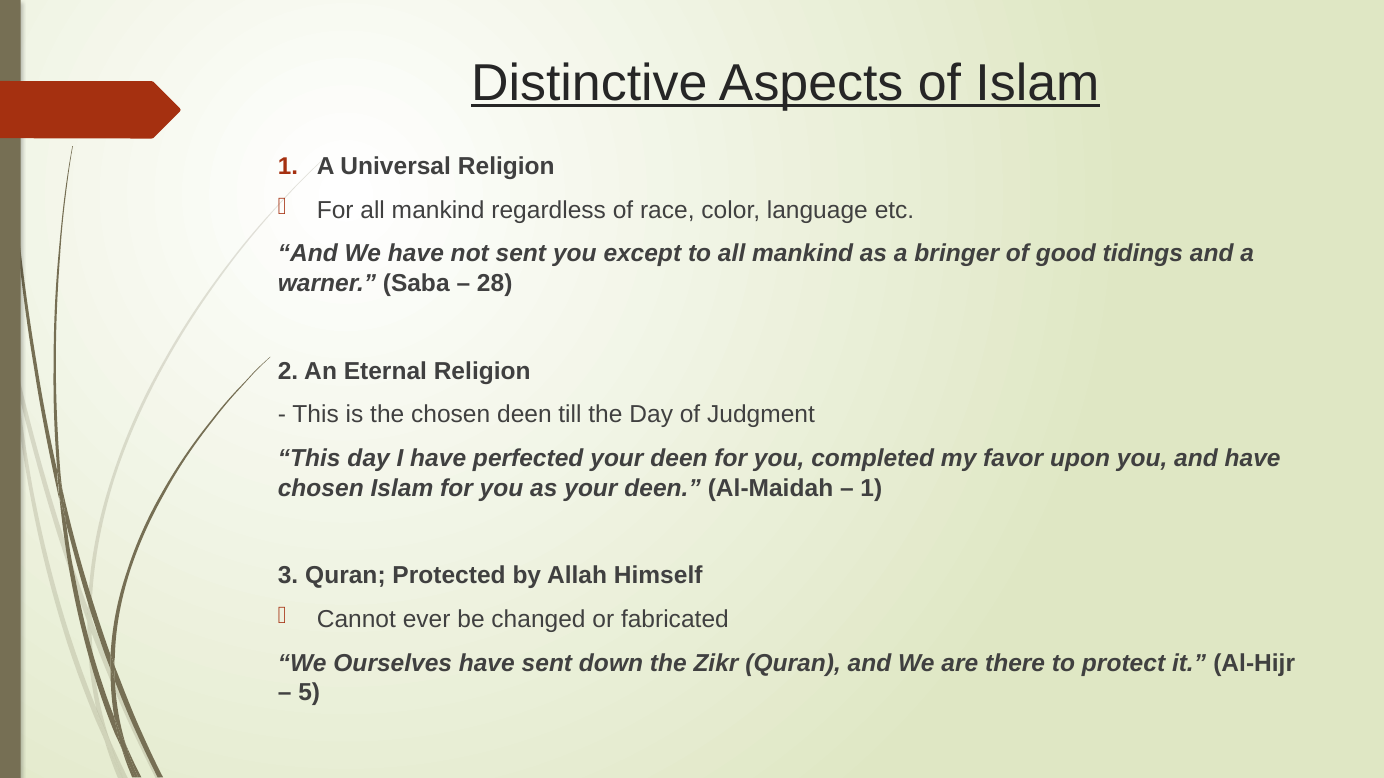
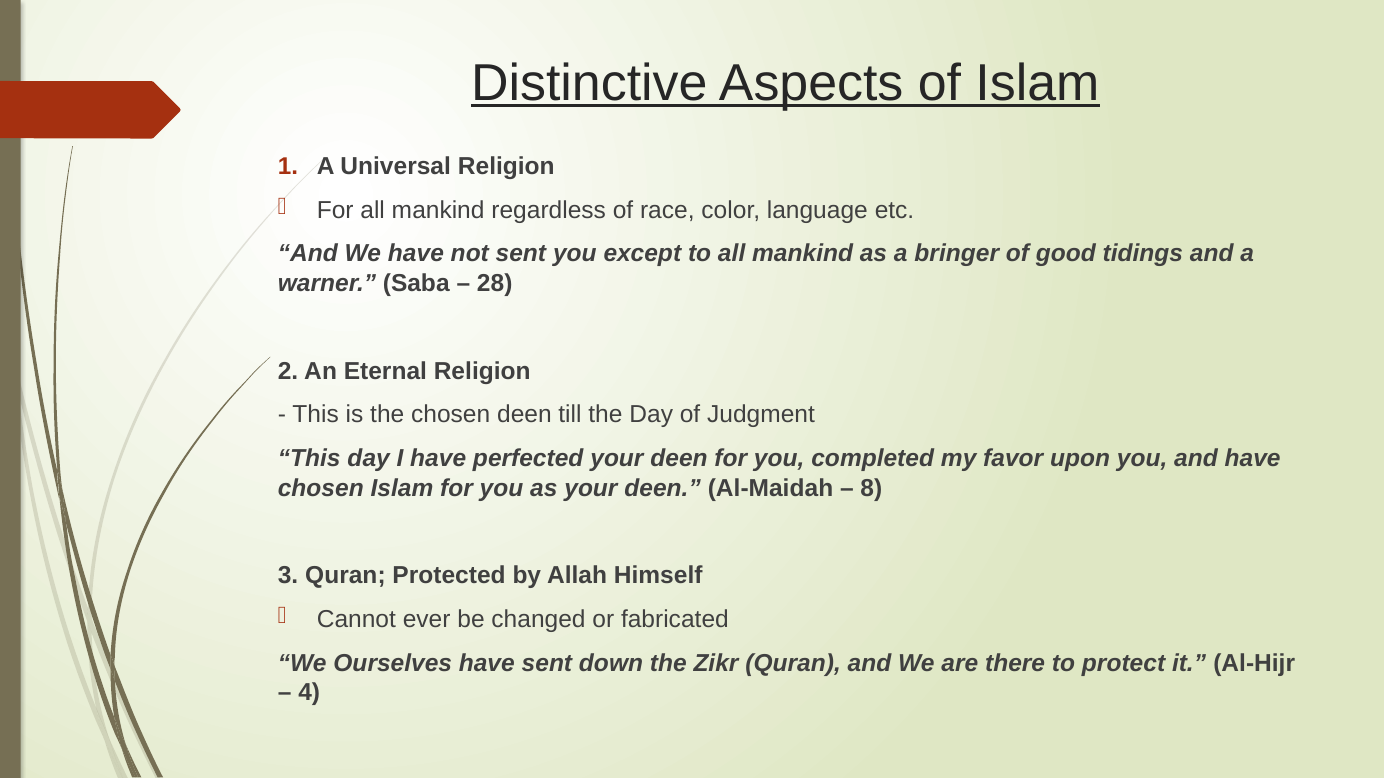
1 at (871, 488): 1 -> 8
5: 5 -> 4
